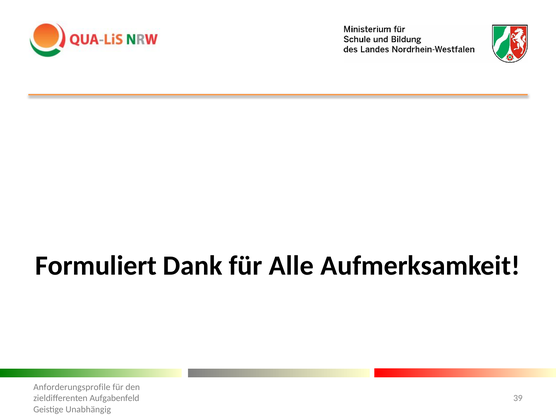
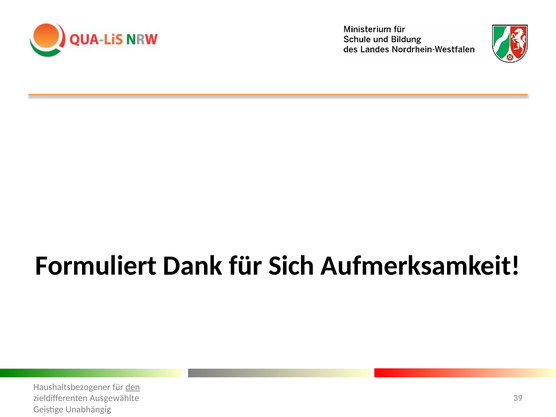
Alle: Alle -> Sich
Anforderungsprofile: Anforderungsprofile -> Haushaltsbezogener
den underline: none -> present
Aufgabenfeld: Aufgabenfeld -> Ausgewählte
